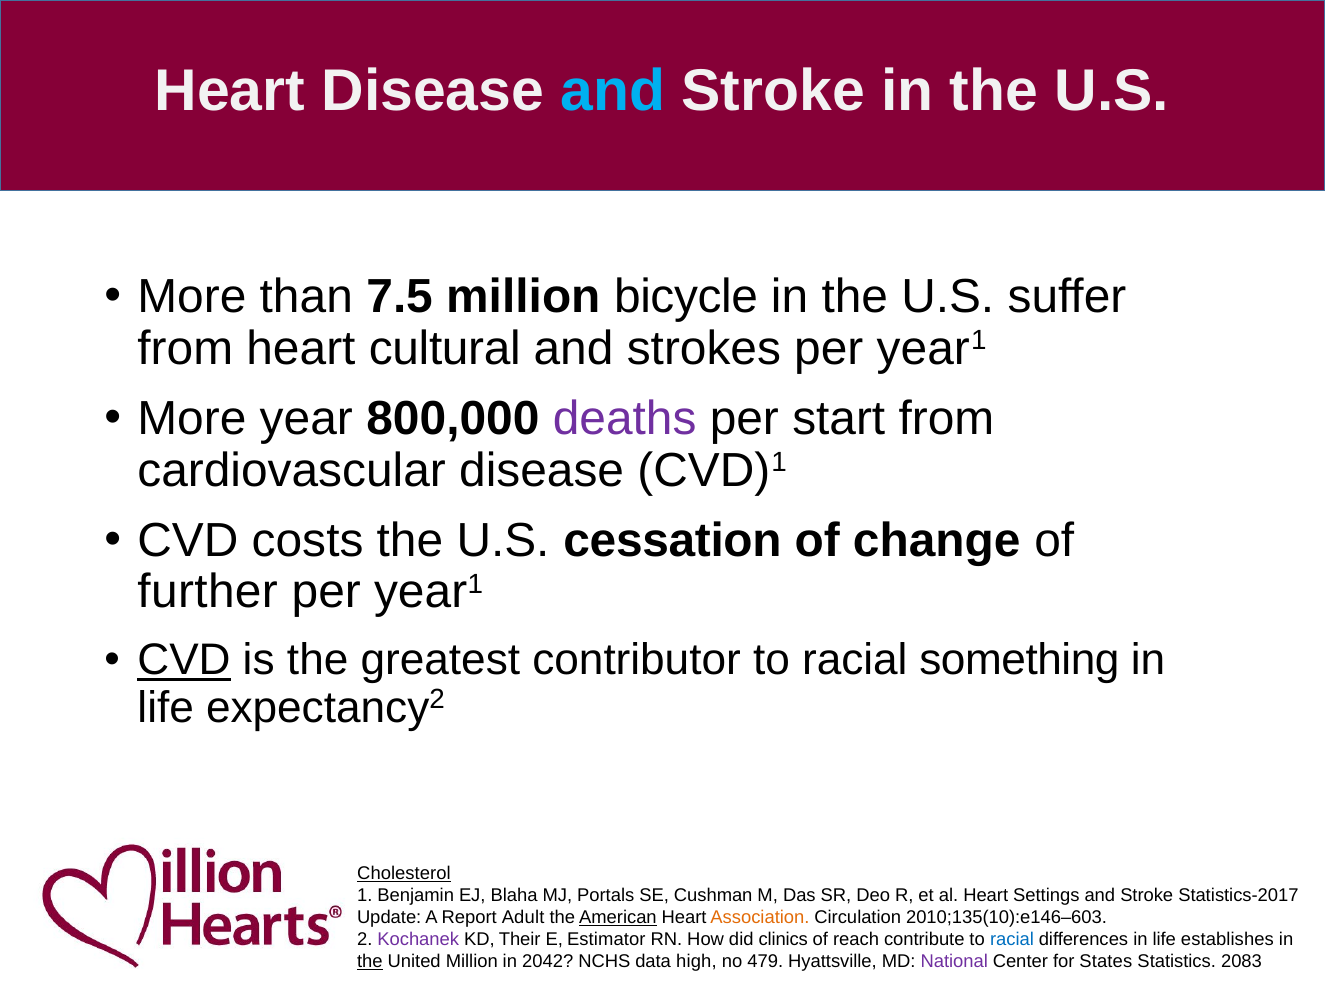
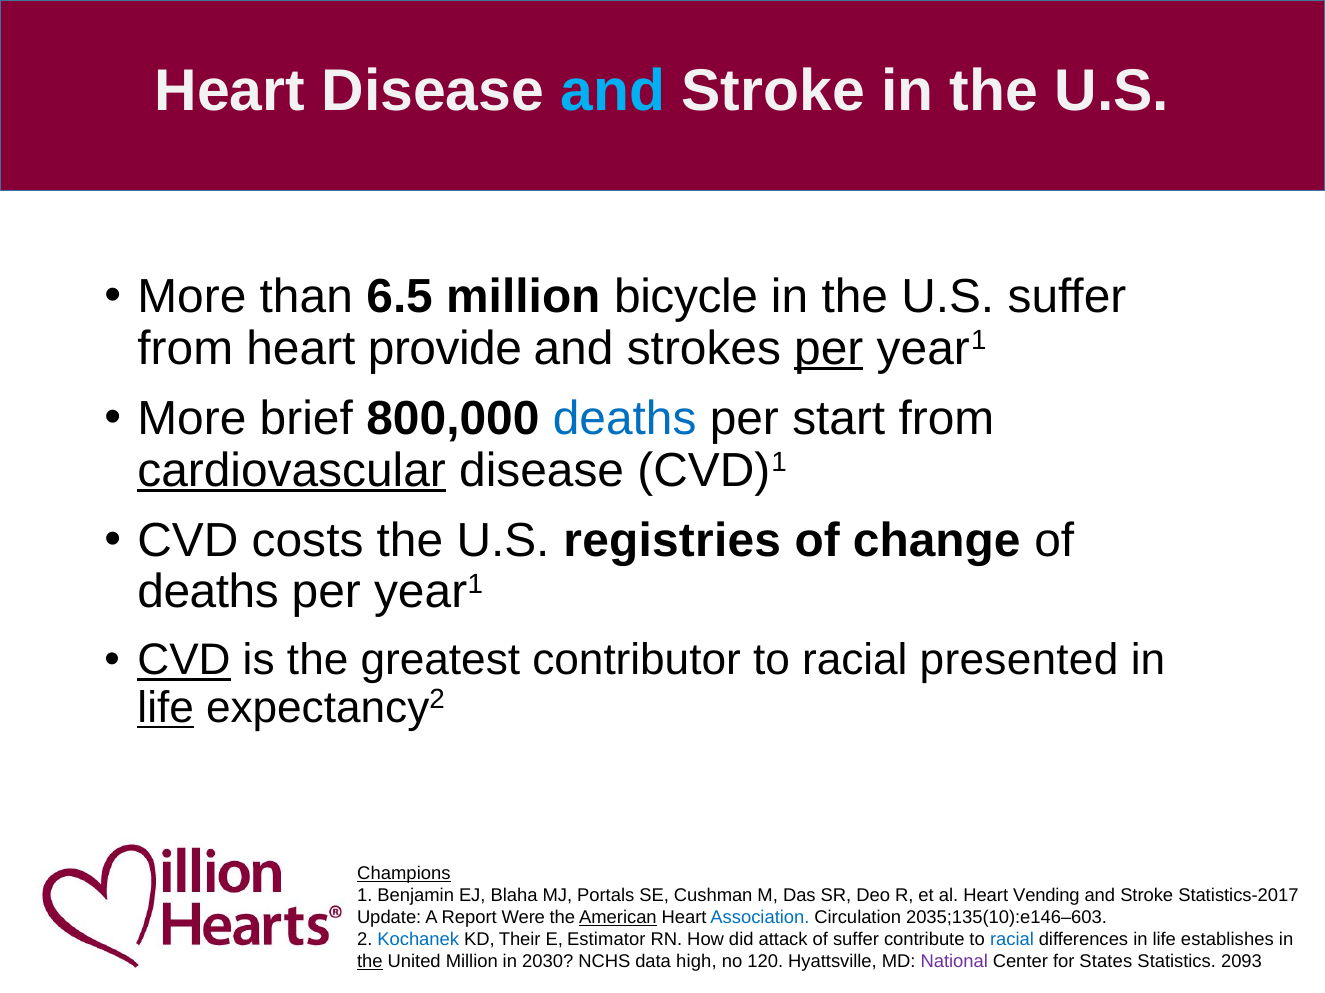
7.5: 7.5 -> 6.5
cultural: cultural -> provide
per at (829, 349) underline: none -> present
year: year -> brief
deaths at (625, 419) colour: purple -> blue
cardiovascular underline: none -> present
cessation: cessation -> registries
further at (208, 593): further -> deaths
something: something -> presented
life at (166, 708) underline: none -> present
Cholesterol: Cholesterol -> Champions
Settings: Settings -> Vending
Adult: Adult -> Were
Association colour: orange -> blue
2010;135(10):e146–603: 2010;135(10):e146–603 -> 2035;135(10):e146–603
Kochanek colour: purple -> blue
clinics: clinics -> attack
of reach: reach -> suffer
2042: 2042 -> 2030
479: 479 -> 120
2083: 2083 -> 2093
